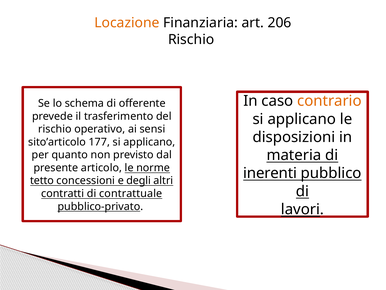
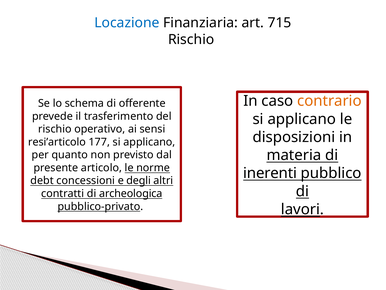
Locazione colour: orange -> blue
206: 206 -> 715
sito’articolo: sito’articolo -> resi’articolo
tetto: tetto -> debt
contrattuale: contrattuale -> archeologica
